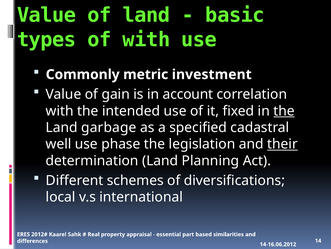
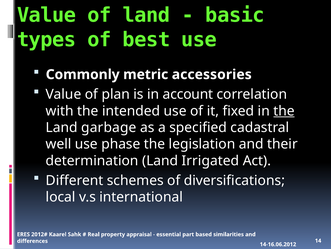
of with: with -> best
investment: investment -> accessories
gain: gain -> plan
their underline: present -> none
Planning: Planning -> Irrigated
